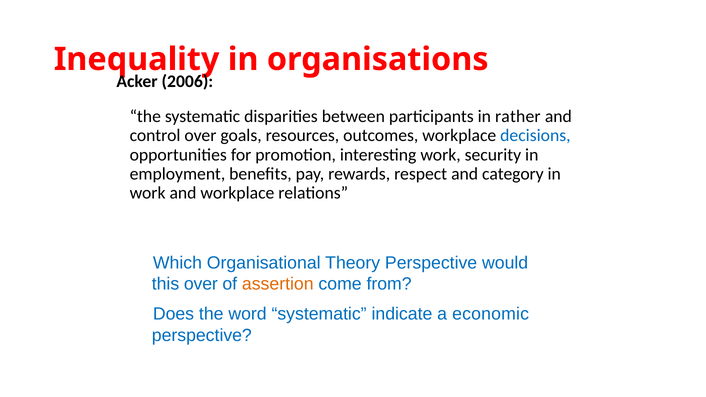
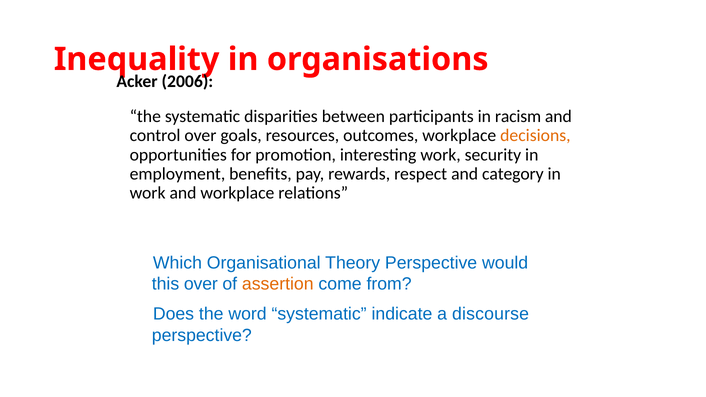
rather: rather -> racism
decisions colour: blue -> orange
economic: economic -> discourse
